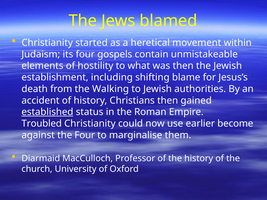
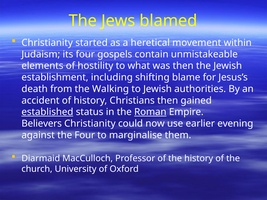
Roman underline: none -> present
Troubled: Troubled -> Believers
become: become -> evening
